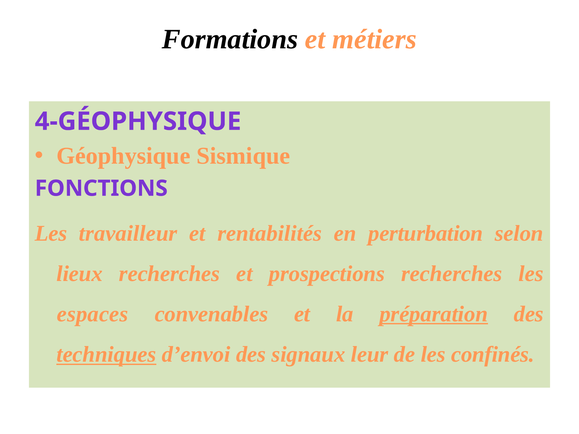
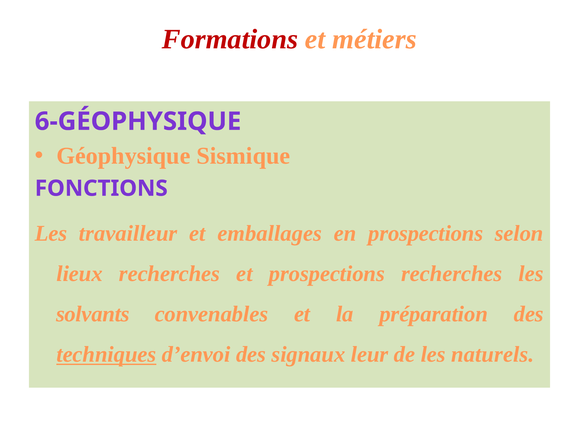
Formations colour: black -> red
4-GÉOPHYSIQUE: 4-GÉOPHYSIQUE -> 6-GÉOPHYSIQUE
rentabilités: rentabilités -> emballages
en perturbation: perturbation -> prospections
espaces: espaces -> solvants
préparation underline: present -> none
confinés: confinés -> naturels
